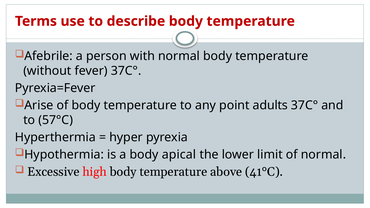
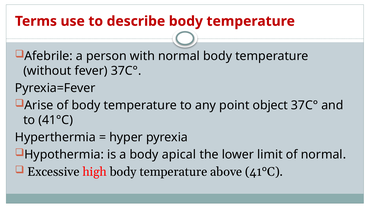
adults: adults -> object
to 57°C: 57°C -> 41°C
